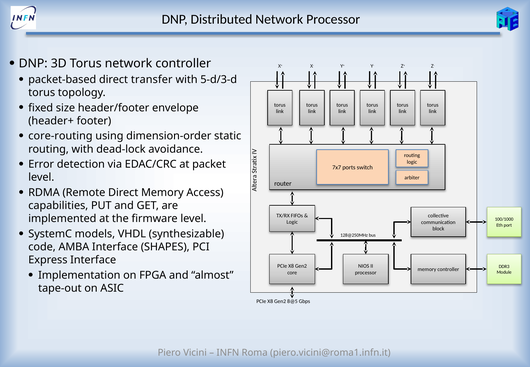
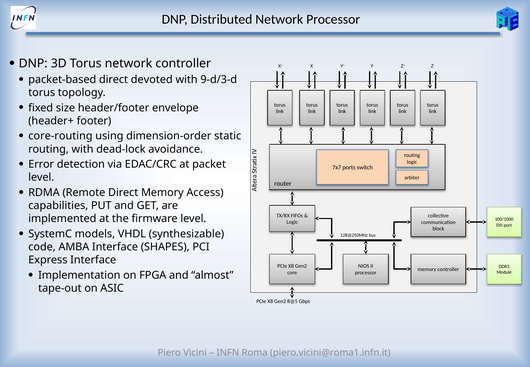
transfer: transfer -> devoted
5-d/3-d: 5-d/3-d -> 9-d/3-d
